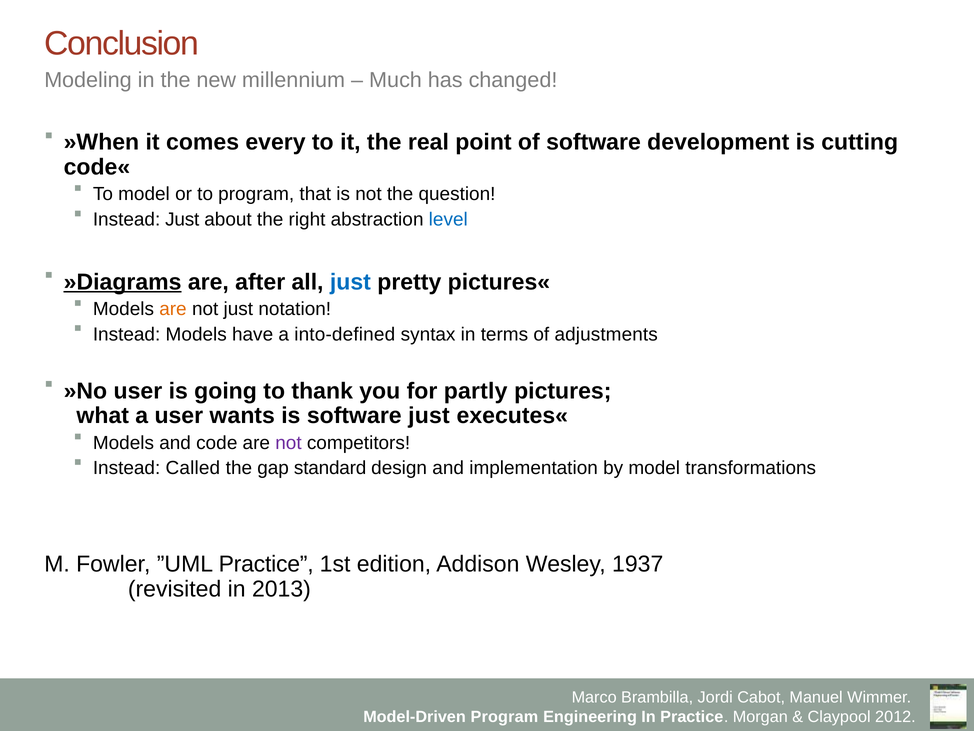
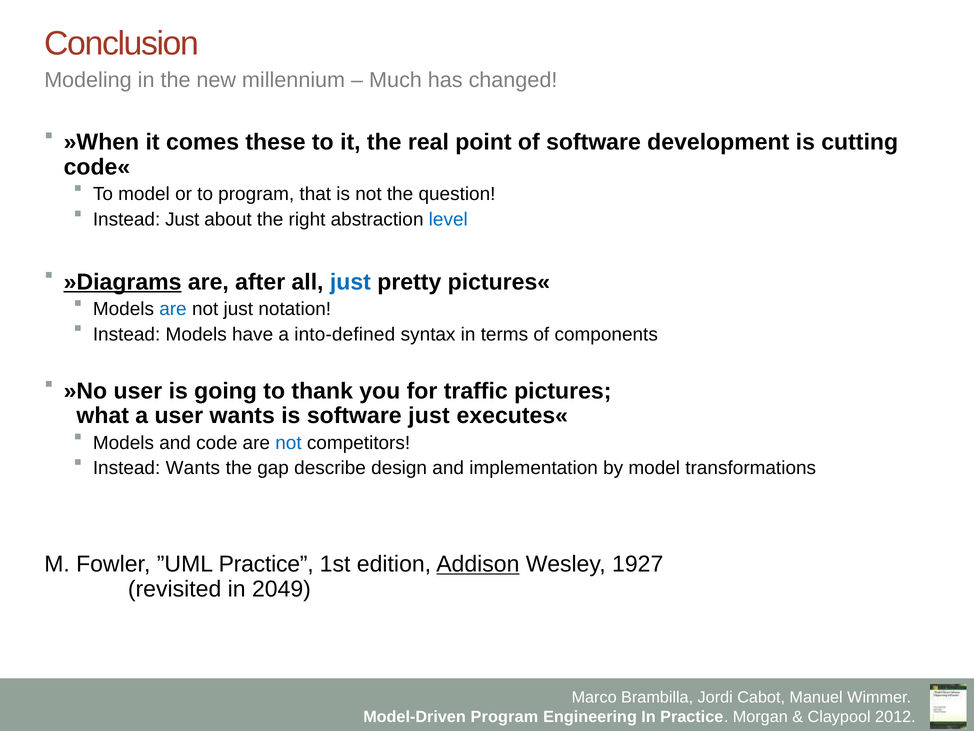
every: every -> these
are at (173, 309) colour: orange -> blue
adjustments: adjustments -> components
partly: partly -> traffic
not at (288, 442) colour: purple -> blue
Instead Called: Called -> Wants
standard: standard -> describe
Addison underline: none -> present
1937: 1937 -> 1927
2013: 2013 -> 2049
